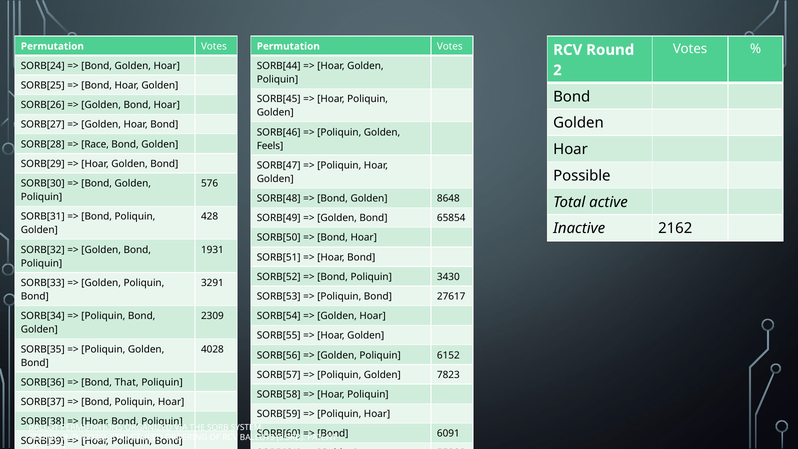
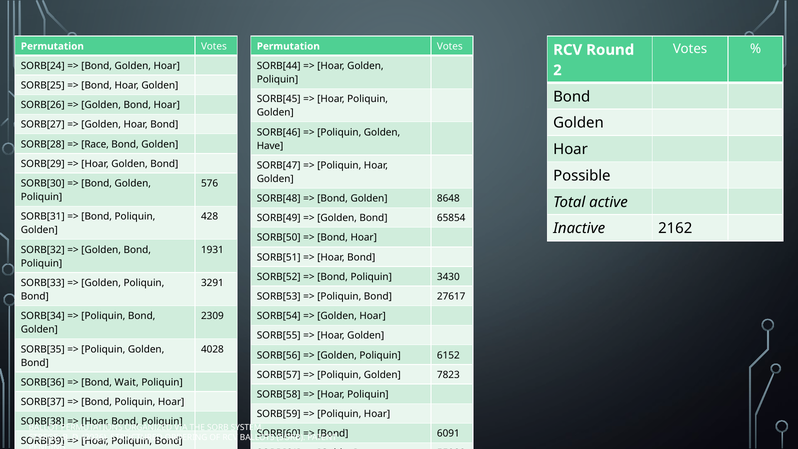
Feels: Feels -> Have
That: That -> Wait
